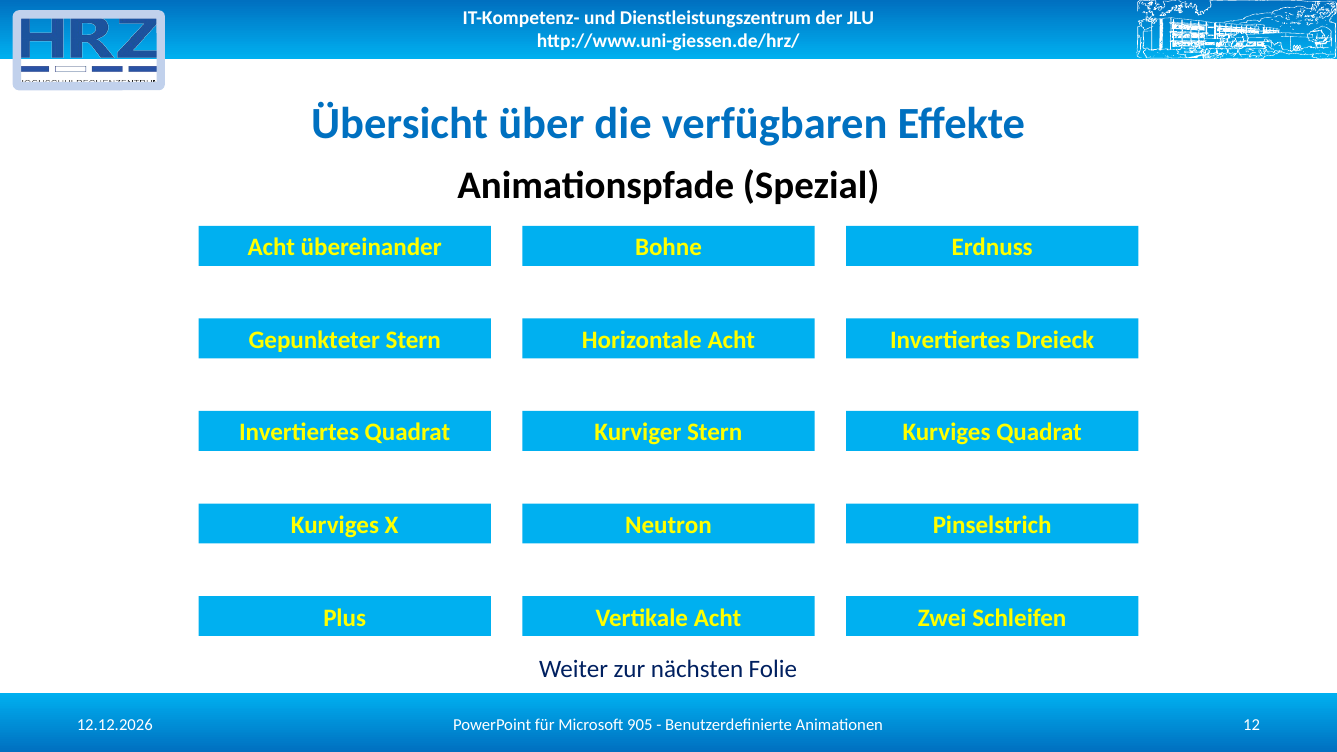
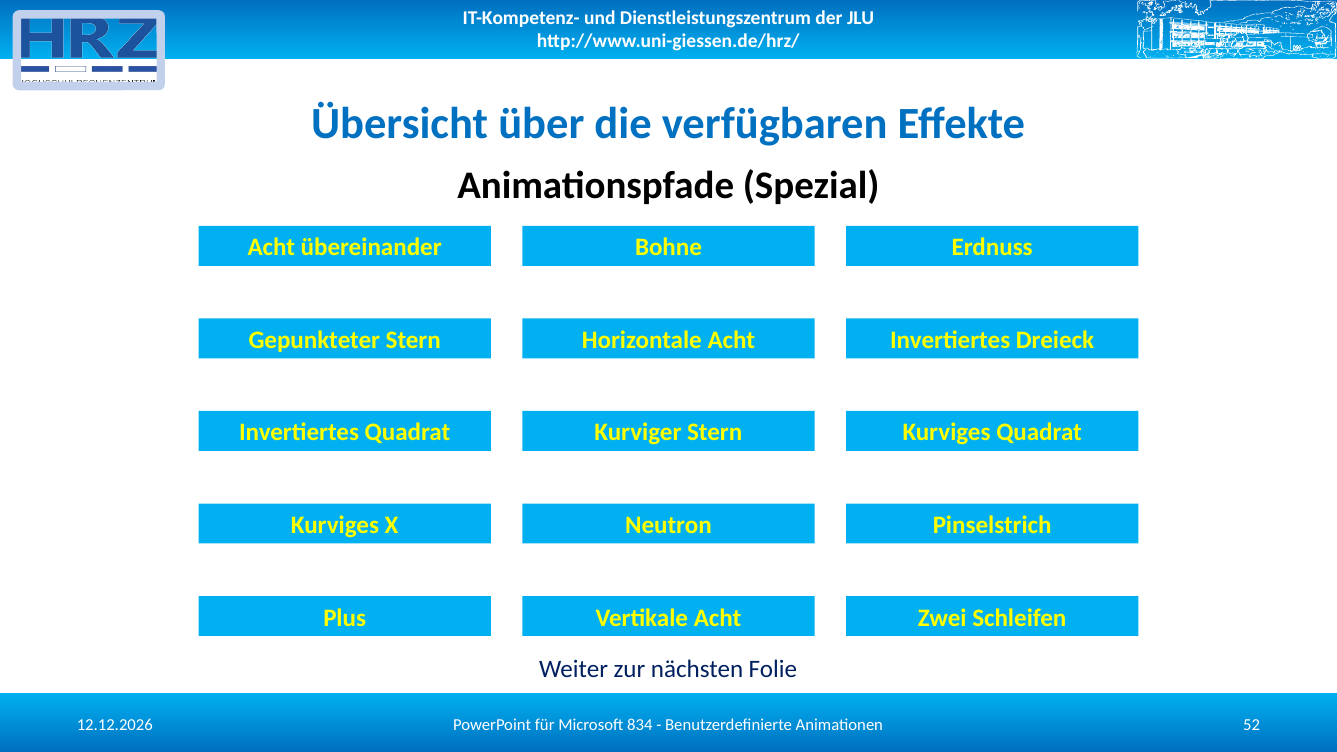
905: 905 -> 834
12: 12 -> 52
